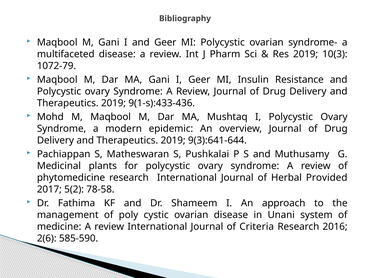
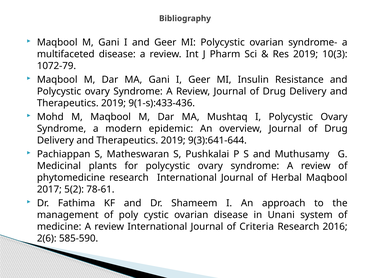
Herbal Provided: Provided -> Maqbool
78-58: 78-58 -> 78-61
